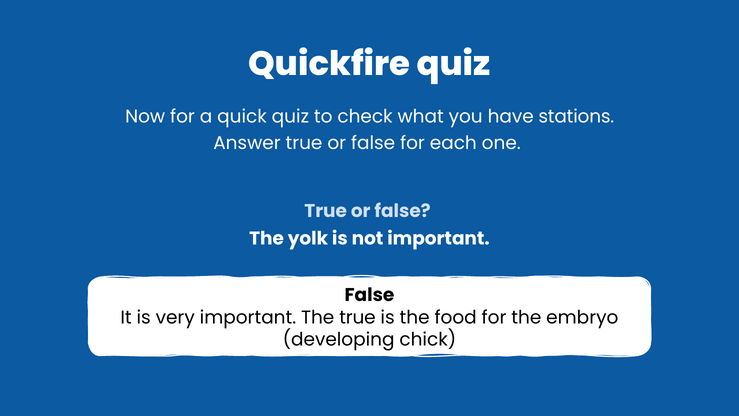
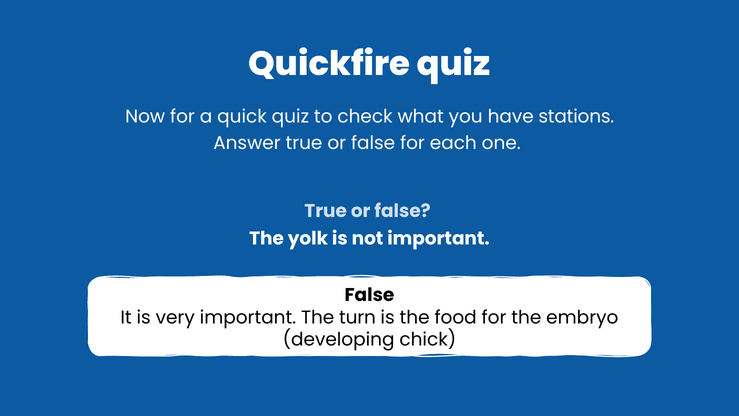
The true: true -> turn
